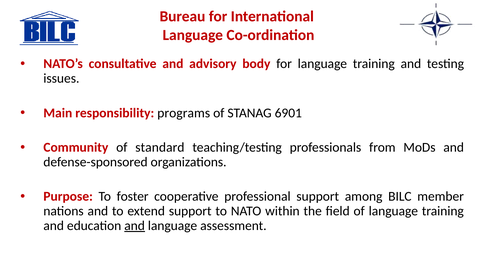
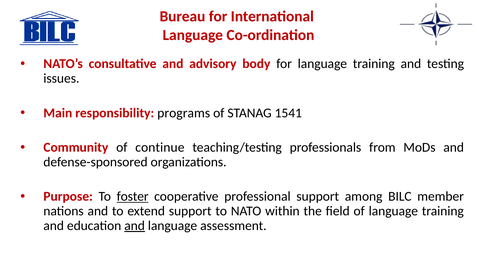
6901: 6901 -> 1541
standard: standard -> continue
foster underline: none -> present
